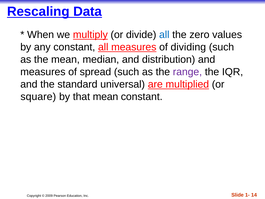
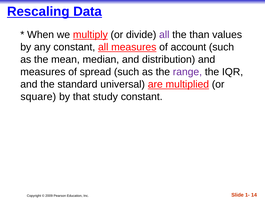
all at (164, 35) colour: blue -> purple
zero: zero -> than
dividing: dividing -> account
that mean: mean -> study
